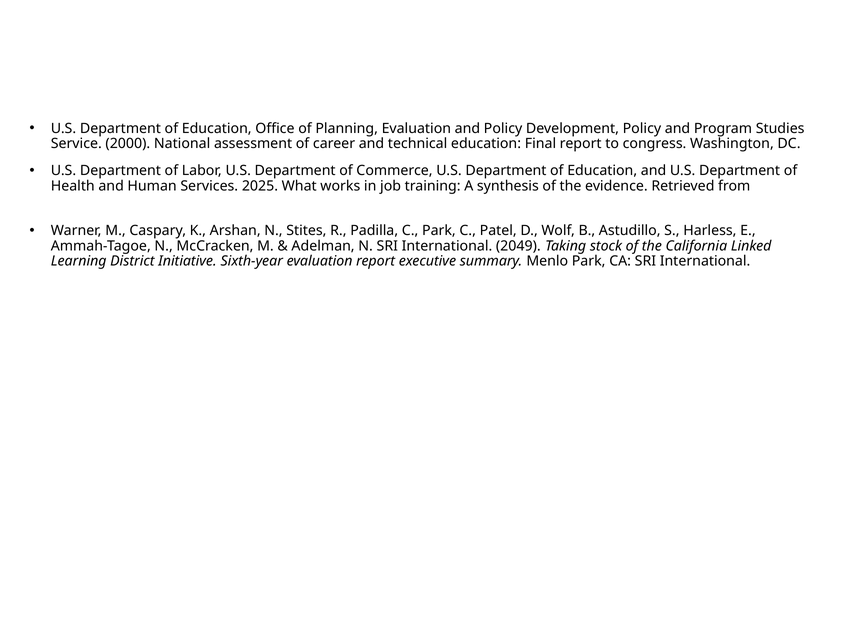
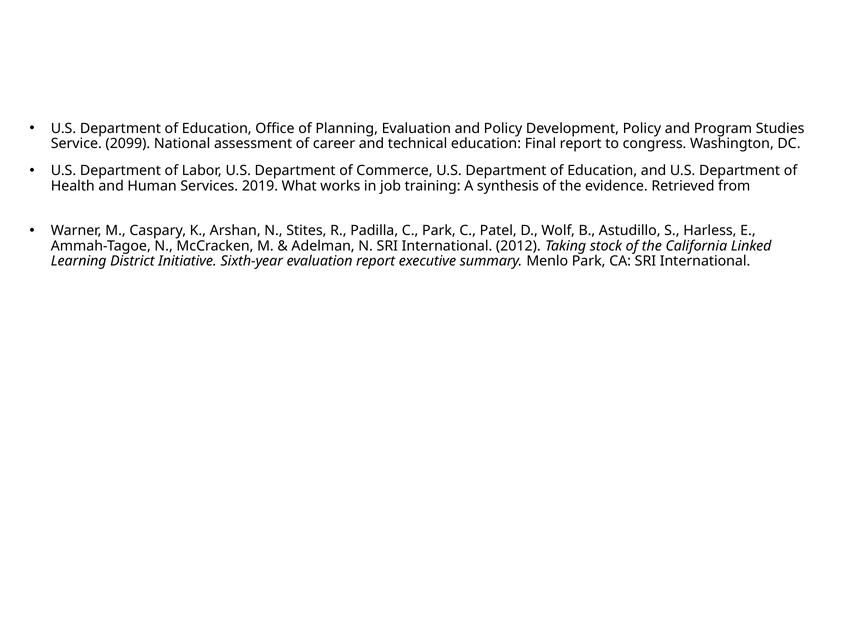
2000: 2000 -> 2099
2025: 2025 -> 2019
2049: 2049 -> 2012
